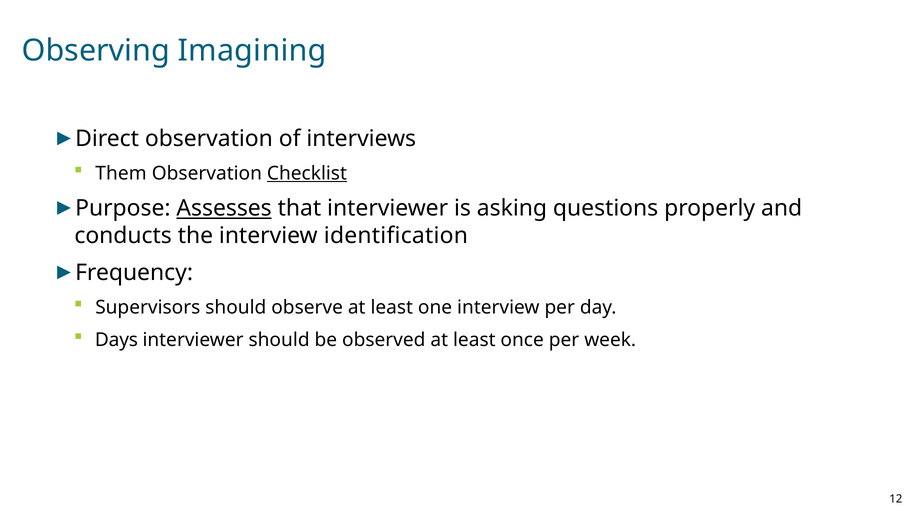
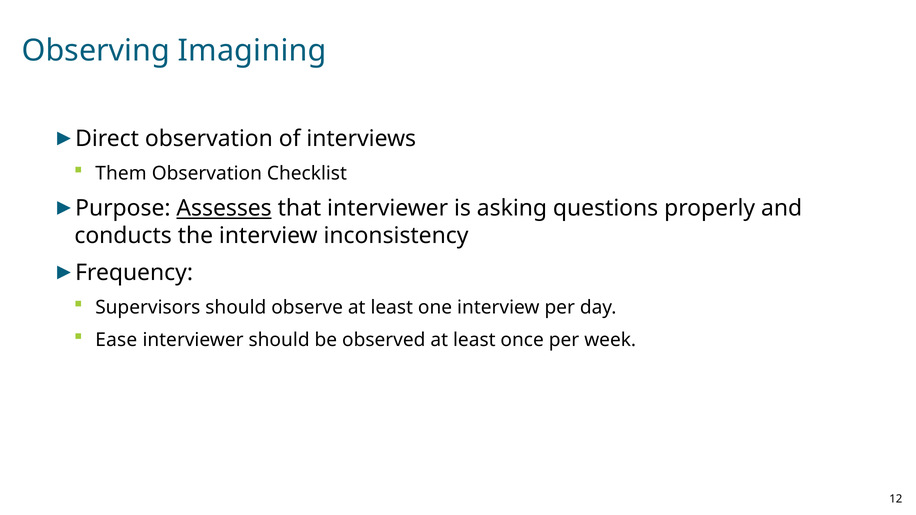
Checklist underline: present -> none
identification: identification -> inconsistency
Days: Days -> Ease
